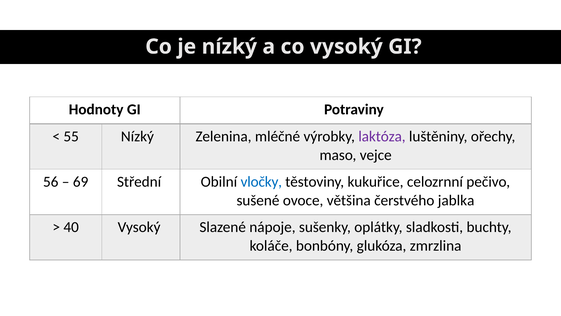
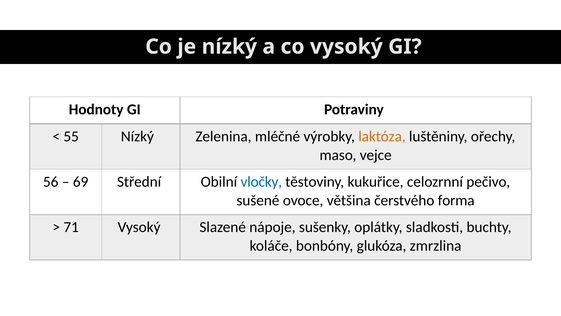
laktóza colour: purple -> orange
jablka: jablka -> forma
40: 40 -> 71
